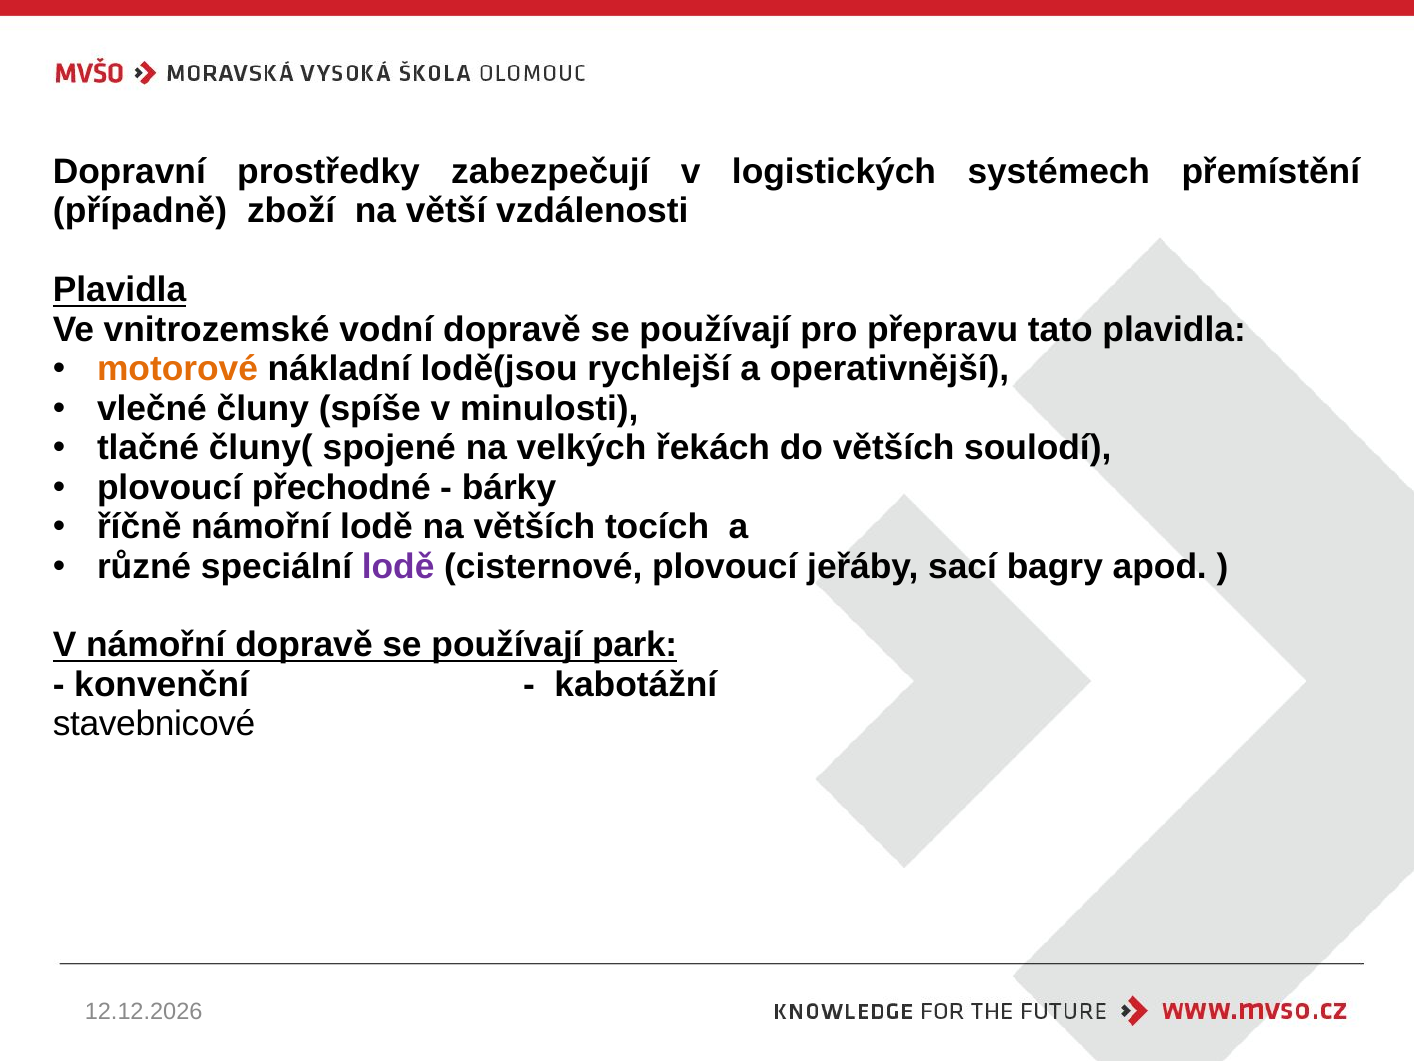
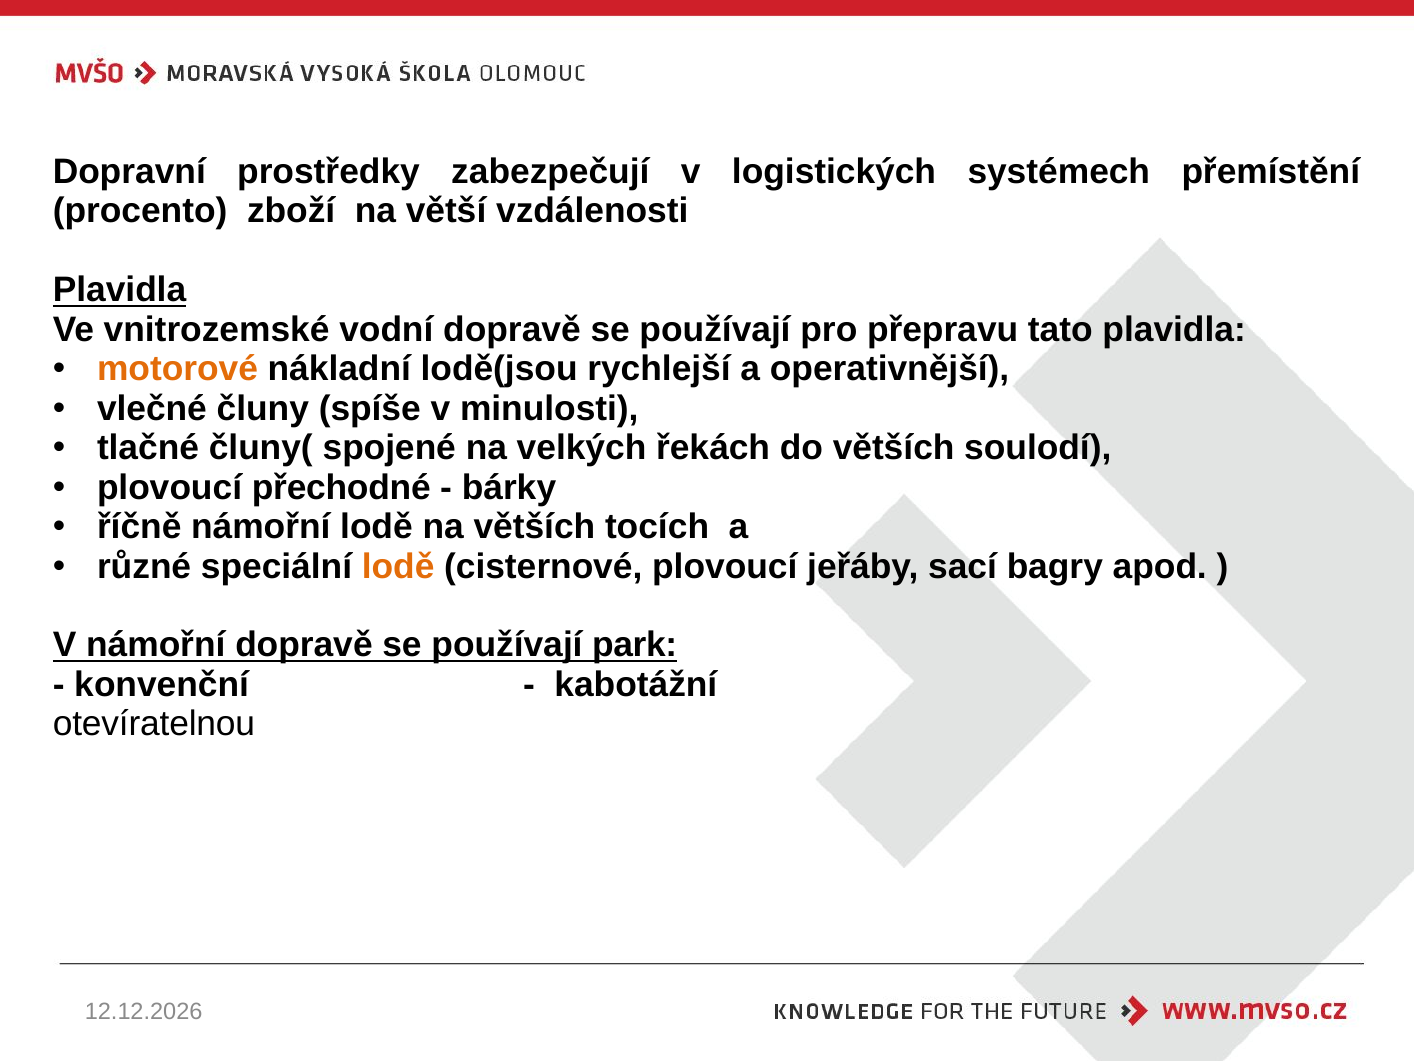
případně: případně -> procento
lodě at (398, 566) colour: purple -> orange
stavebnicové: stavebnicové -> otevíratelnou
